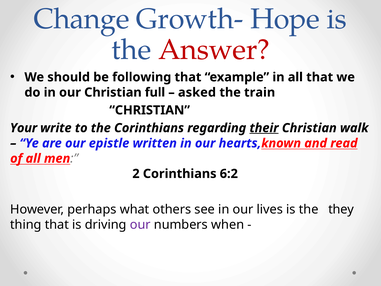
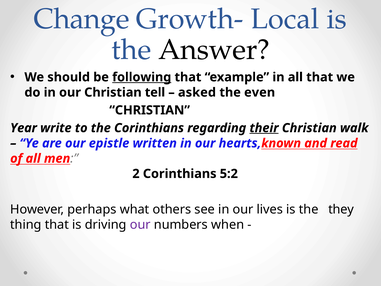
Hope: Hope -> Local
Answer colour: red -> black
following underline: none -> present
full: full -> tell
train: train -> even
Your: Your -> Year
6:2: 6:2 -> 5:2
